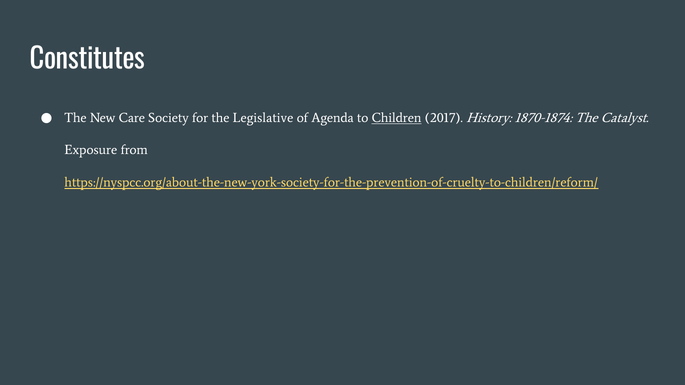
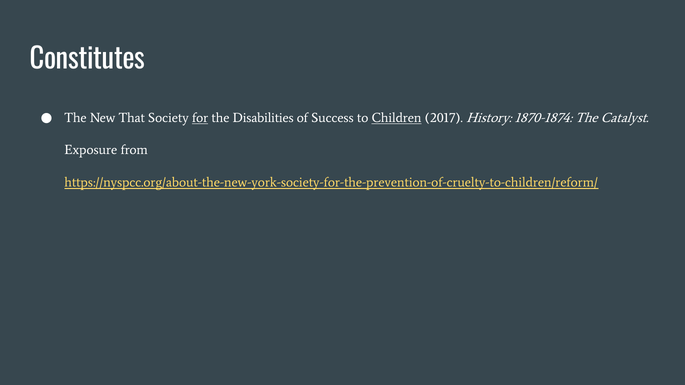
Care: Care -> That
for underline: none -> present
Legislative: Legislative -> Disabilities
Agenda: Agenda -> Success
